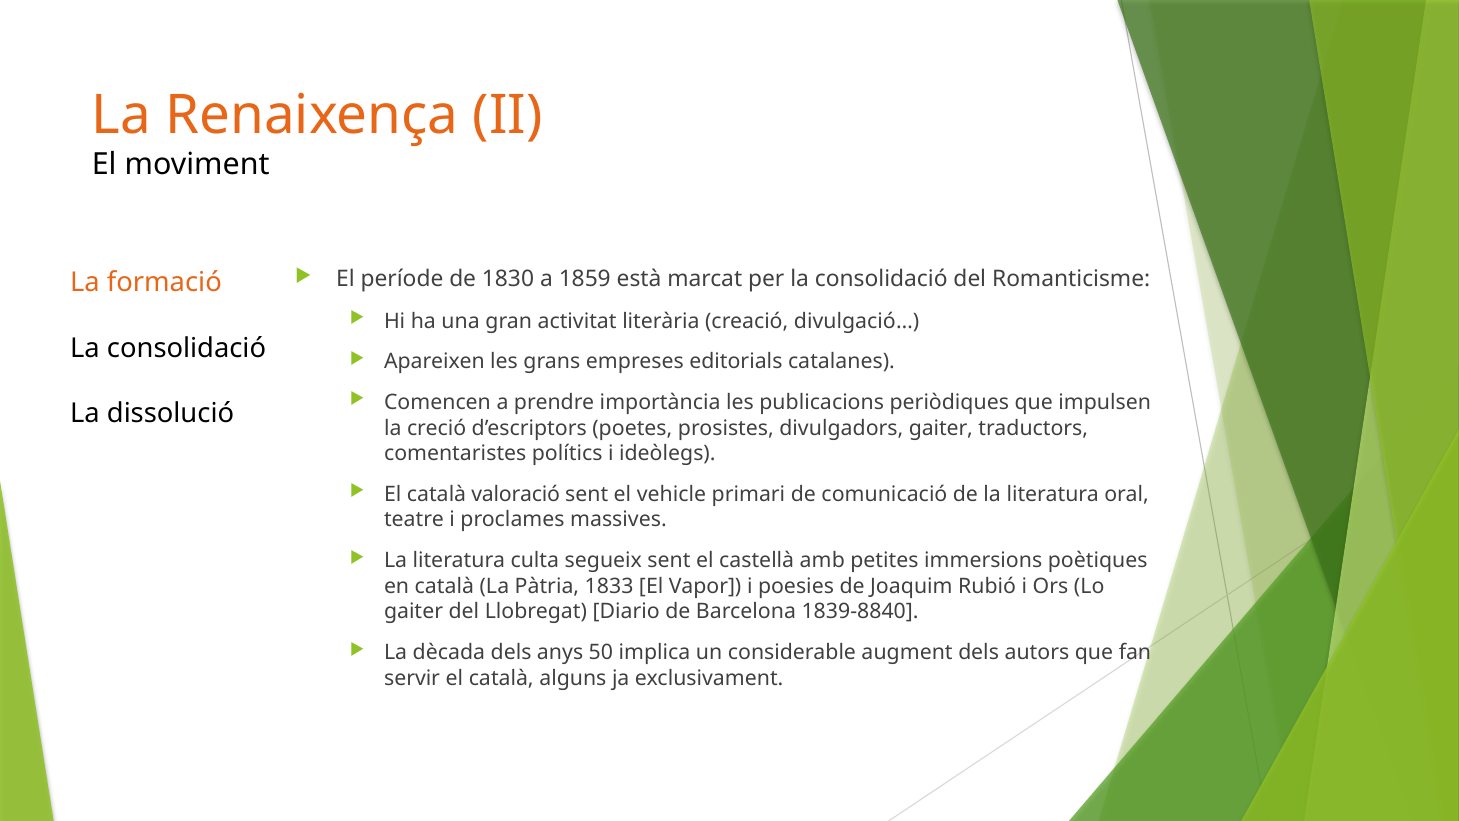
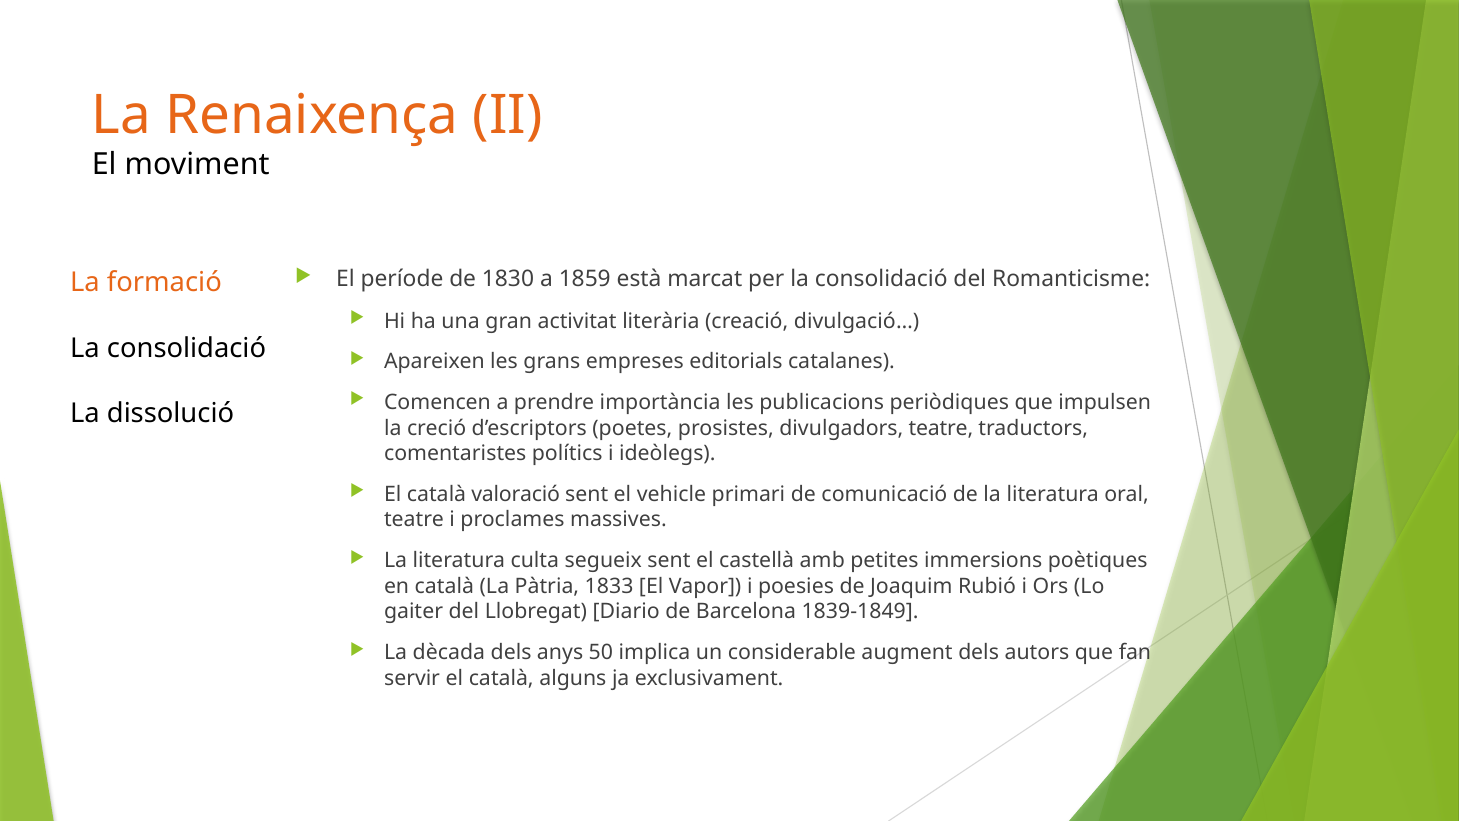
divulgadors gaiter: gaiter -> teatre
1839-8840: 1839-8840 -> 1839-1849
